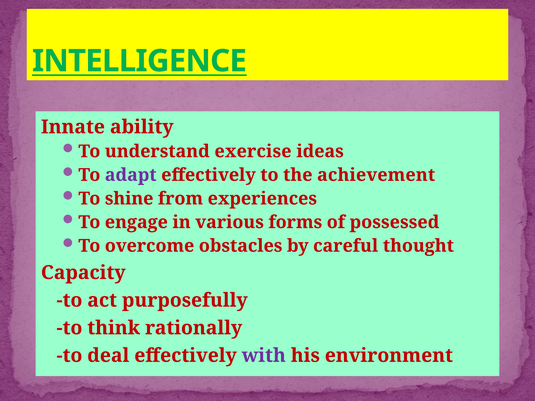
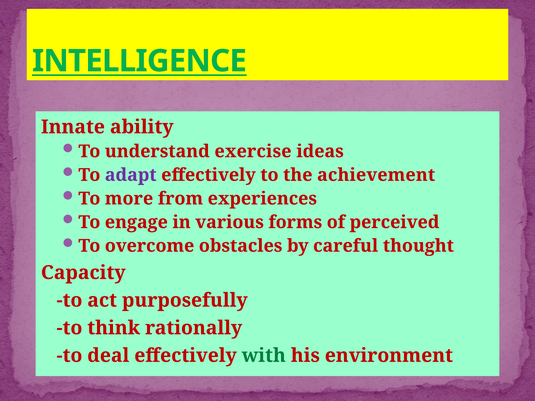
shine: shine -> more
possessed: possessed -> perceived
with colour: purple -> green
